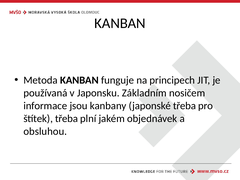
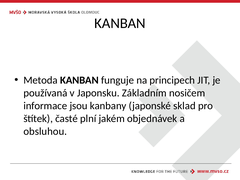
japonské třeba: třeba -> sklad
štítek třeba: třeba -> časté
